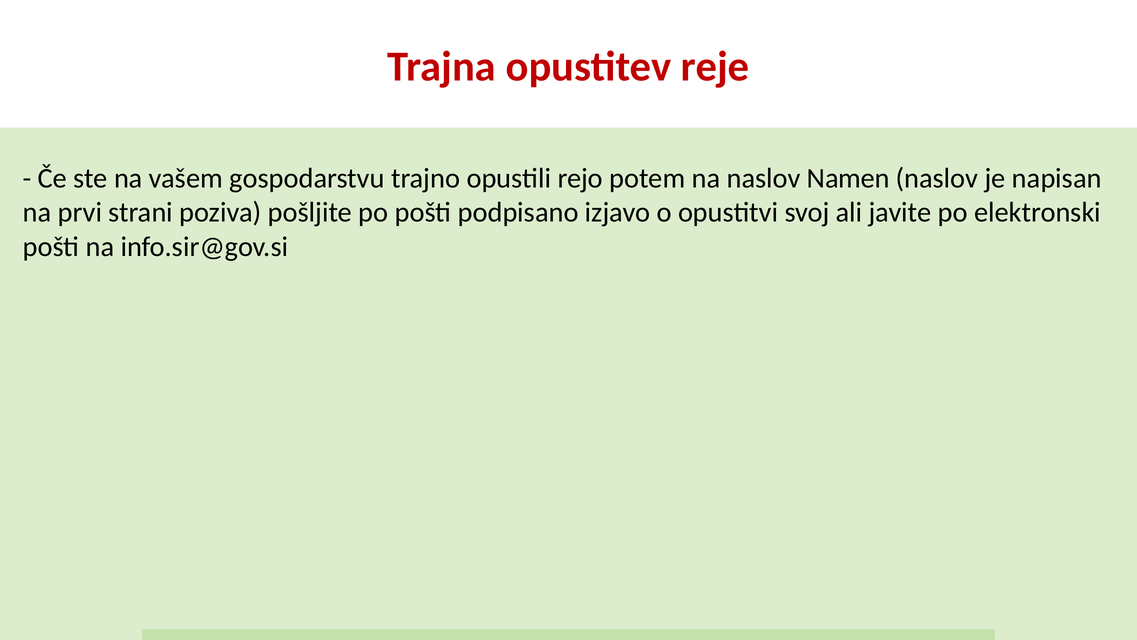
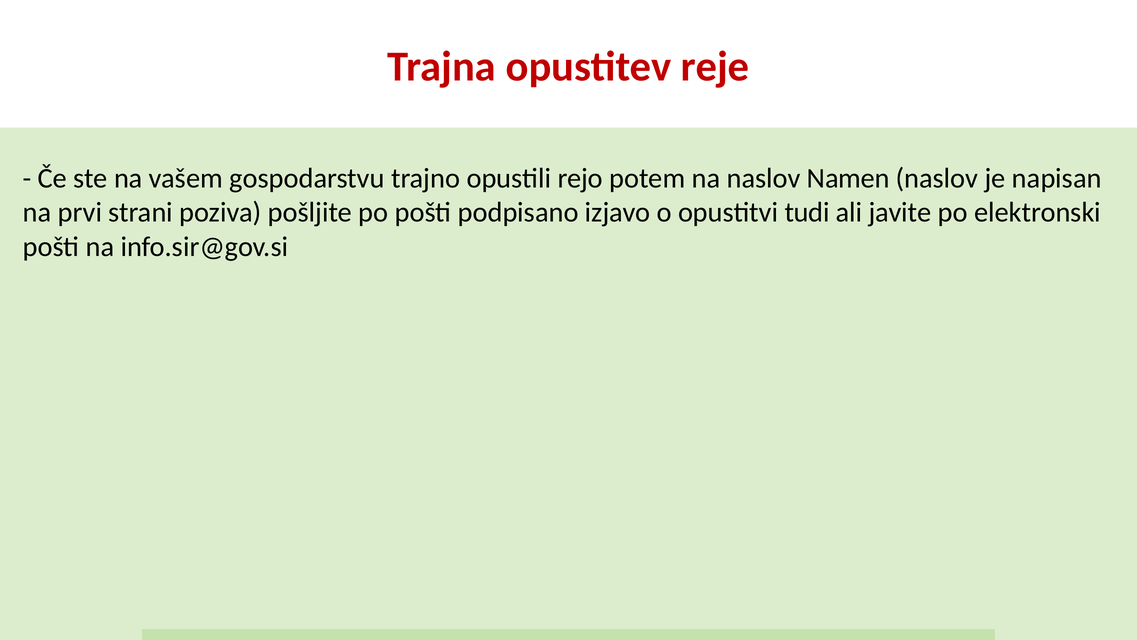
svoj: svoj -> tudi
